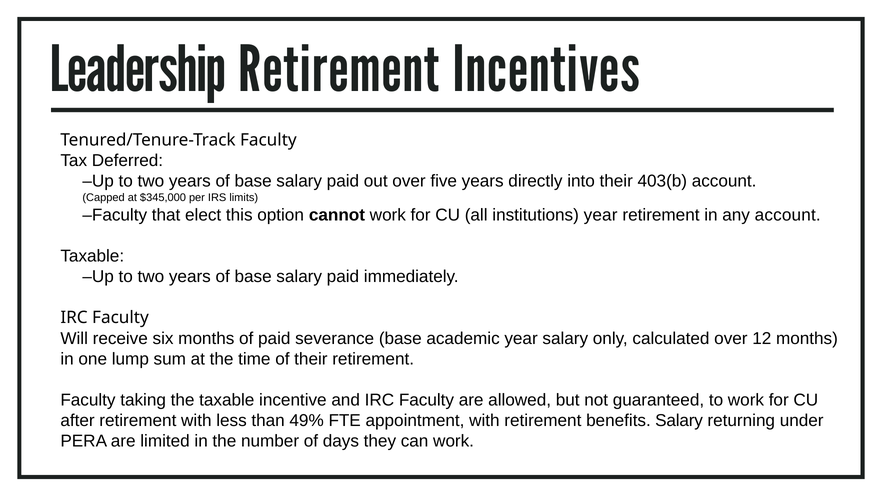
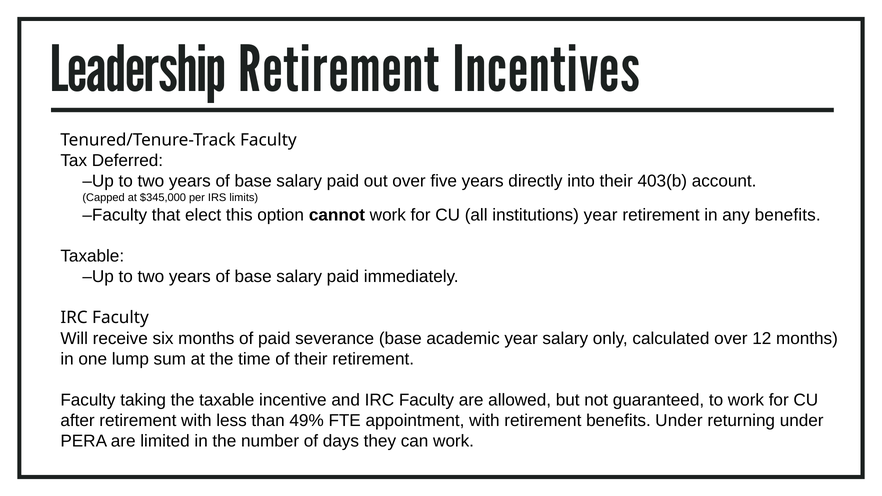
any account: account -> benefits
benefits Salary: Salary -> Under
